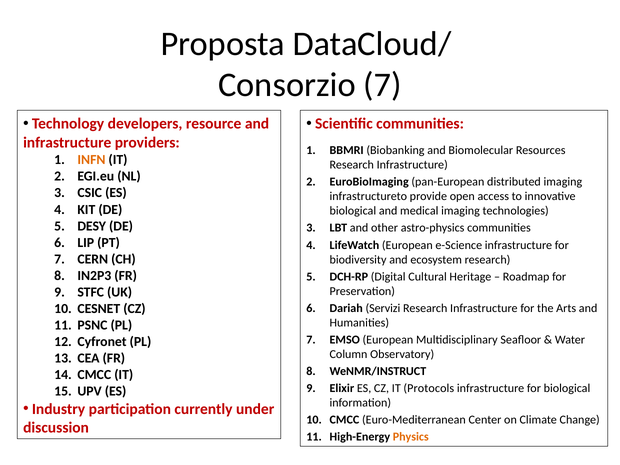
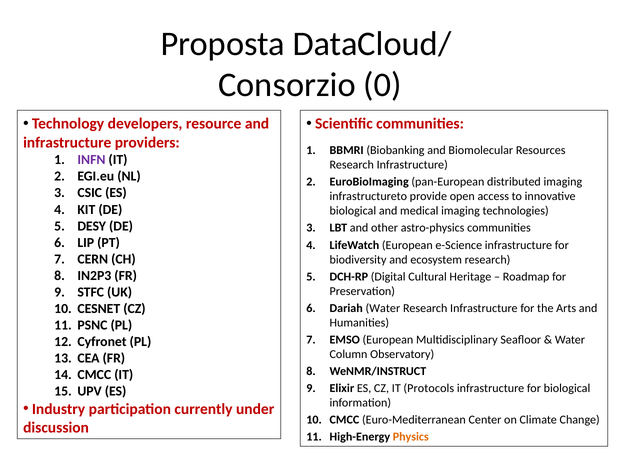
Consorzio 7: 7 -> 0
INFN colour: orange -> purple
Dariah Servizi: Servizi -> Water
